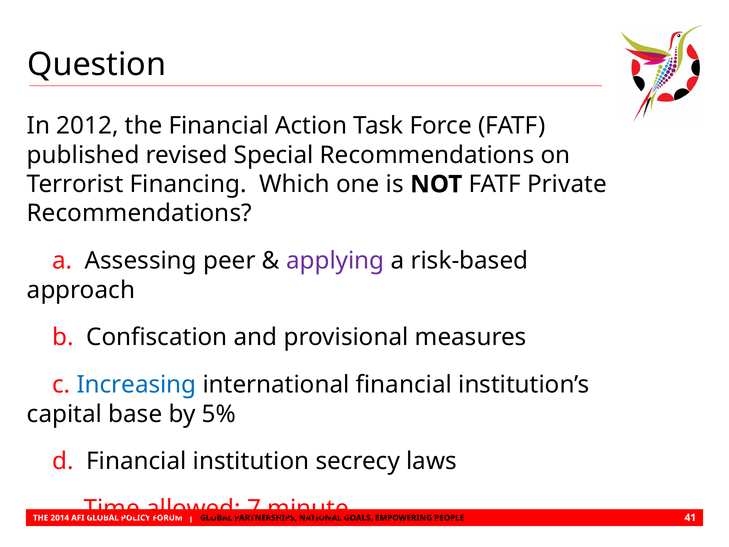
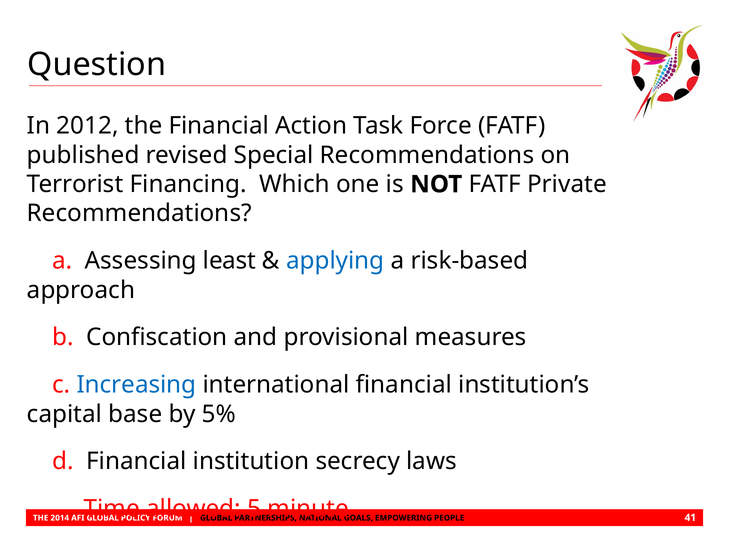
peer: peer -> least
applying colour: purple -> blue
7: 7 -> 5
